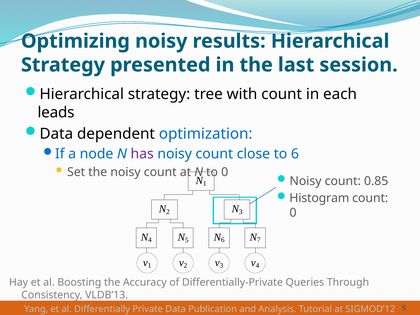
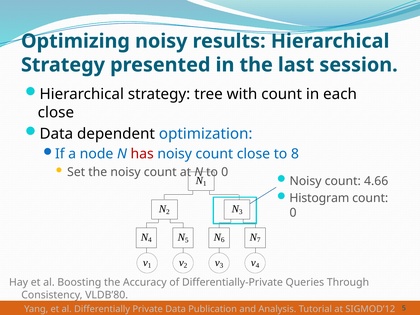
leads at (56, 113): leads -> close
has colour: purple -> red
to 6: 6 -> 8
0.85: 0.85 -> 4.66
VLDB’13: VLDB’13 -> VLDB’80
